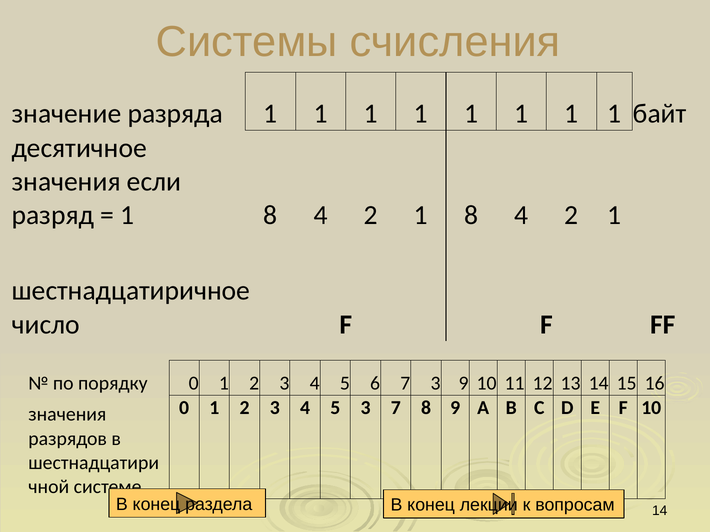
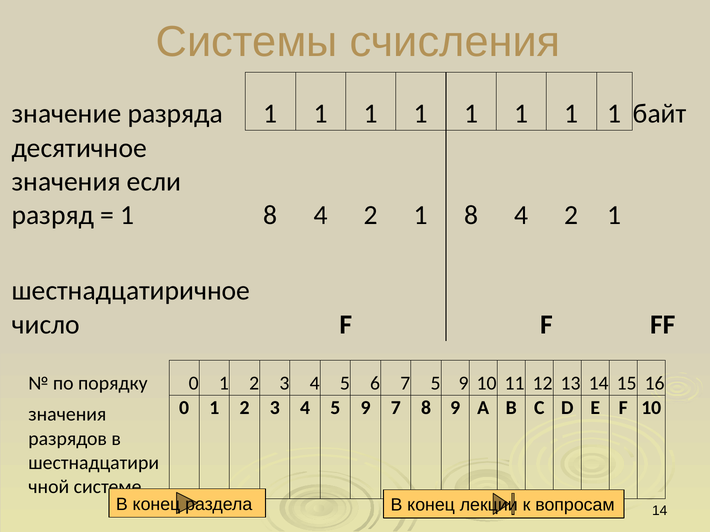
7 3: 3 -> 5
4 5 3: 3 -> 9
